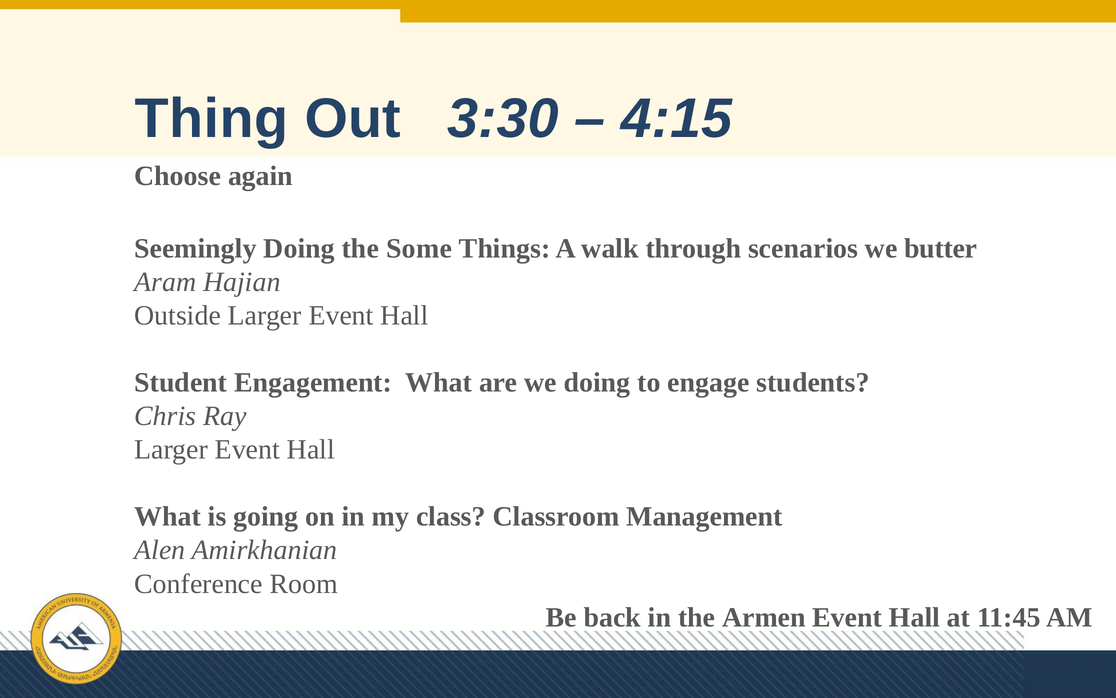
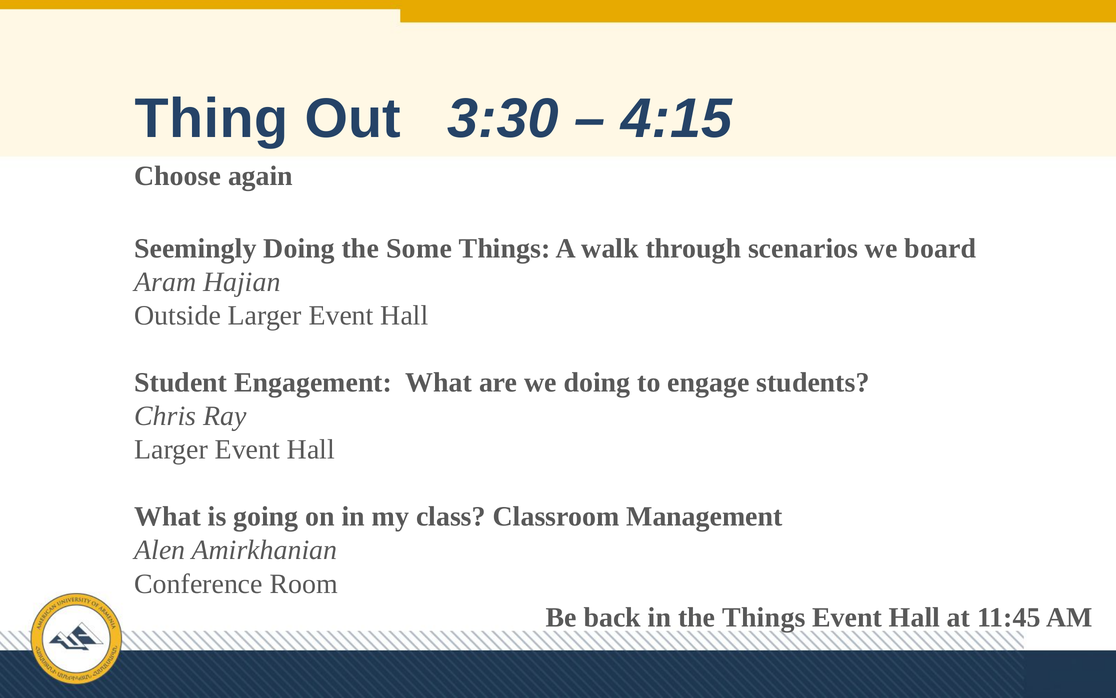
butter: butter -> board
the Armen: Armen -> Things
